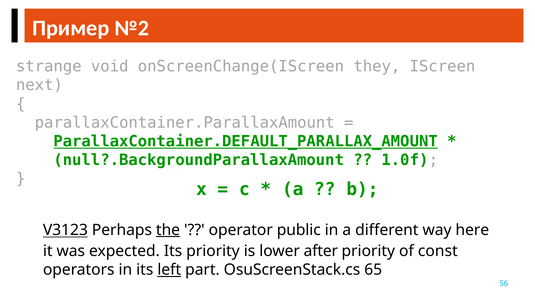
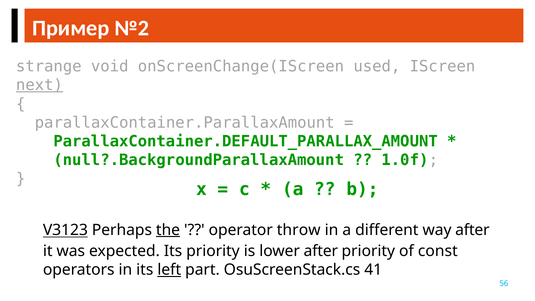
they: they -> used
next underline: none -> present
ParallaxContainer.DEFAULT_PARALLAX_AMOUNT underline: present -> none
public: public -> throw
way here: here -> after
65: 65 -> 41
